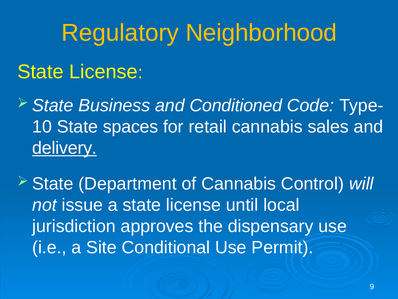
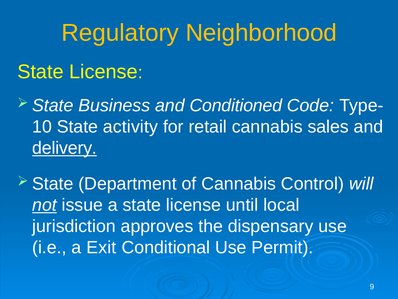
spaces: spaces -> activity
not underline: none -> present
Site: Site -> Exit
